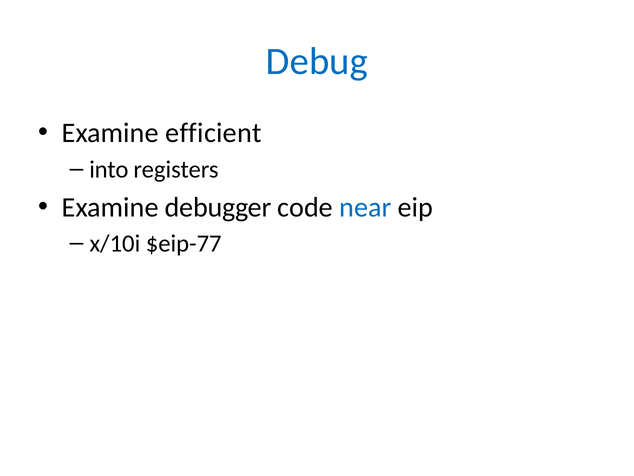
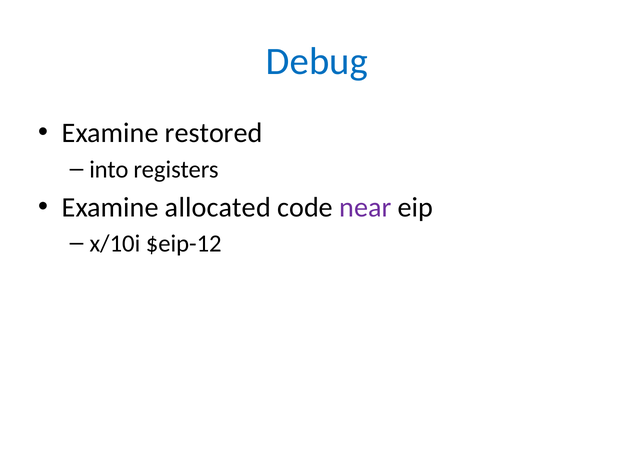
efficient: efficient -> restored
debugger: debugger -> allocated
near colour: blue -> purple
$eip-77: $eip-77 -> $eip-12
